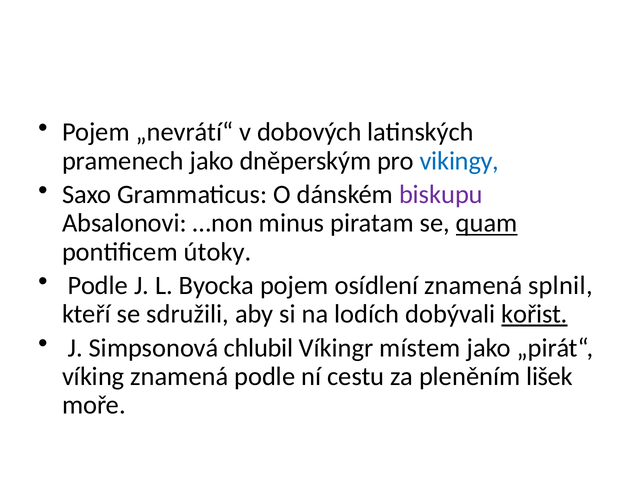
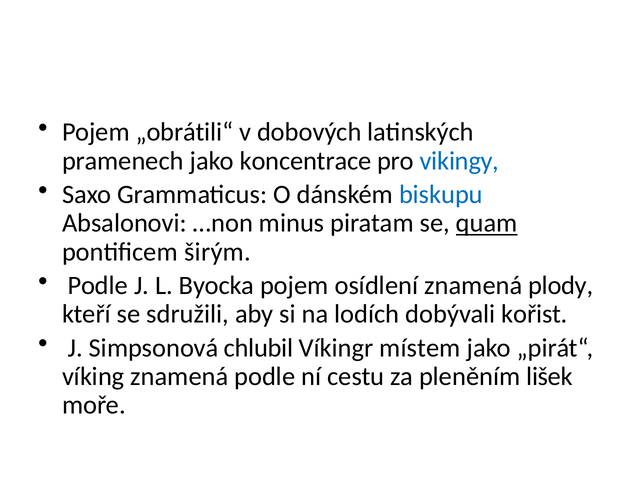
„nevrátí“: „nevrátí“ -> „obrátili“
dněperským: dněperským -> koncentrace
biskupu colour: purple -> blue
útoky: útoky -> širým
splnil: splnil -> plody
kořist underline: present -> none
